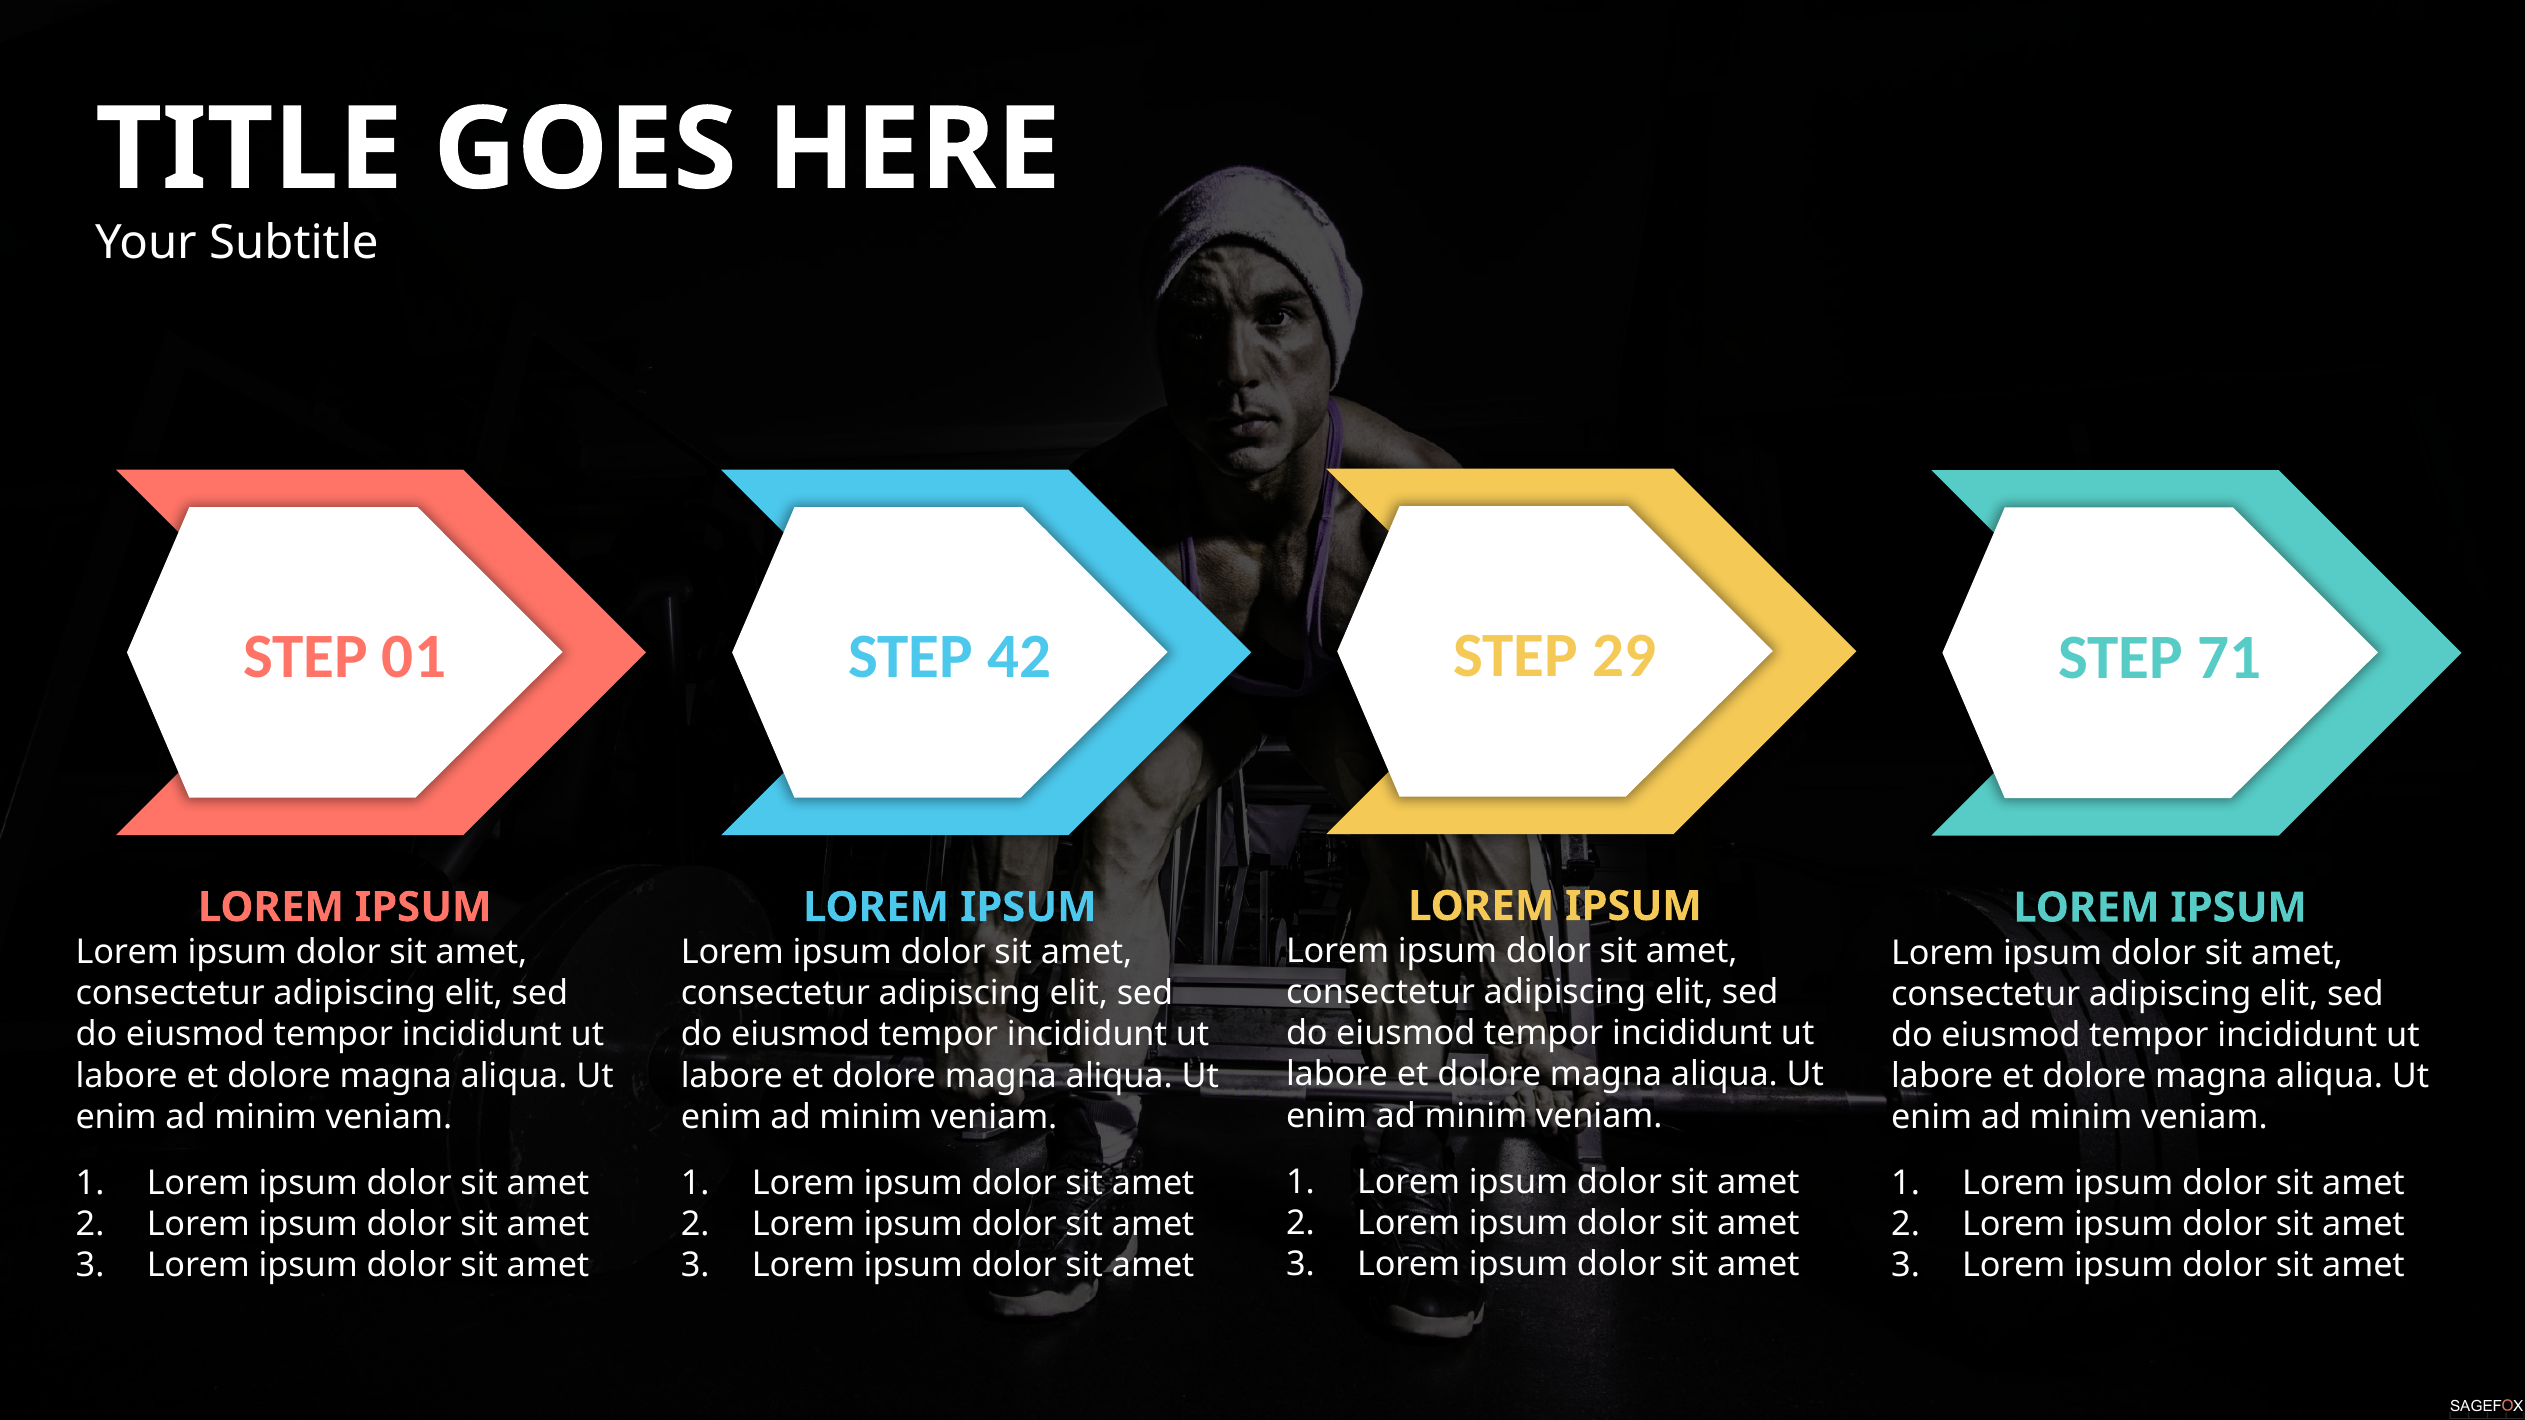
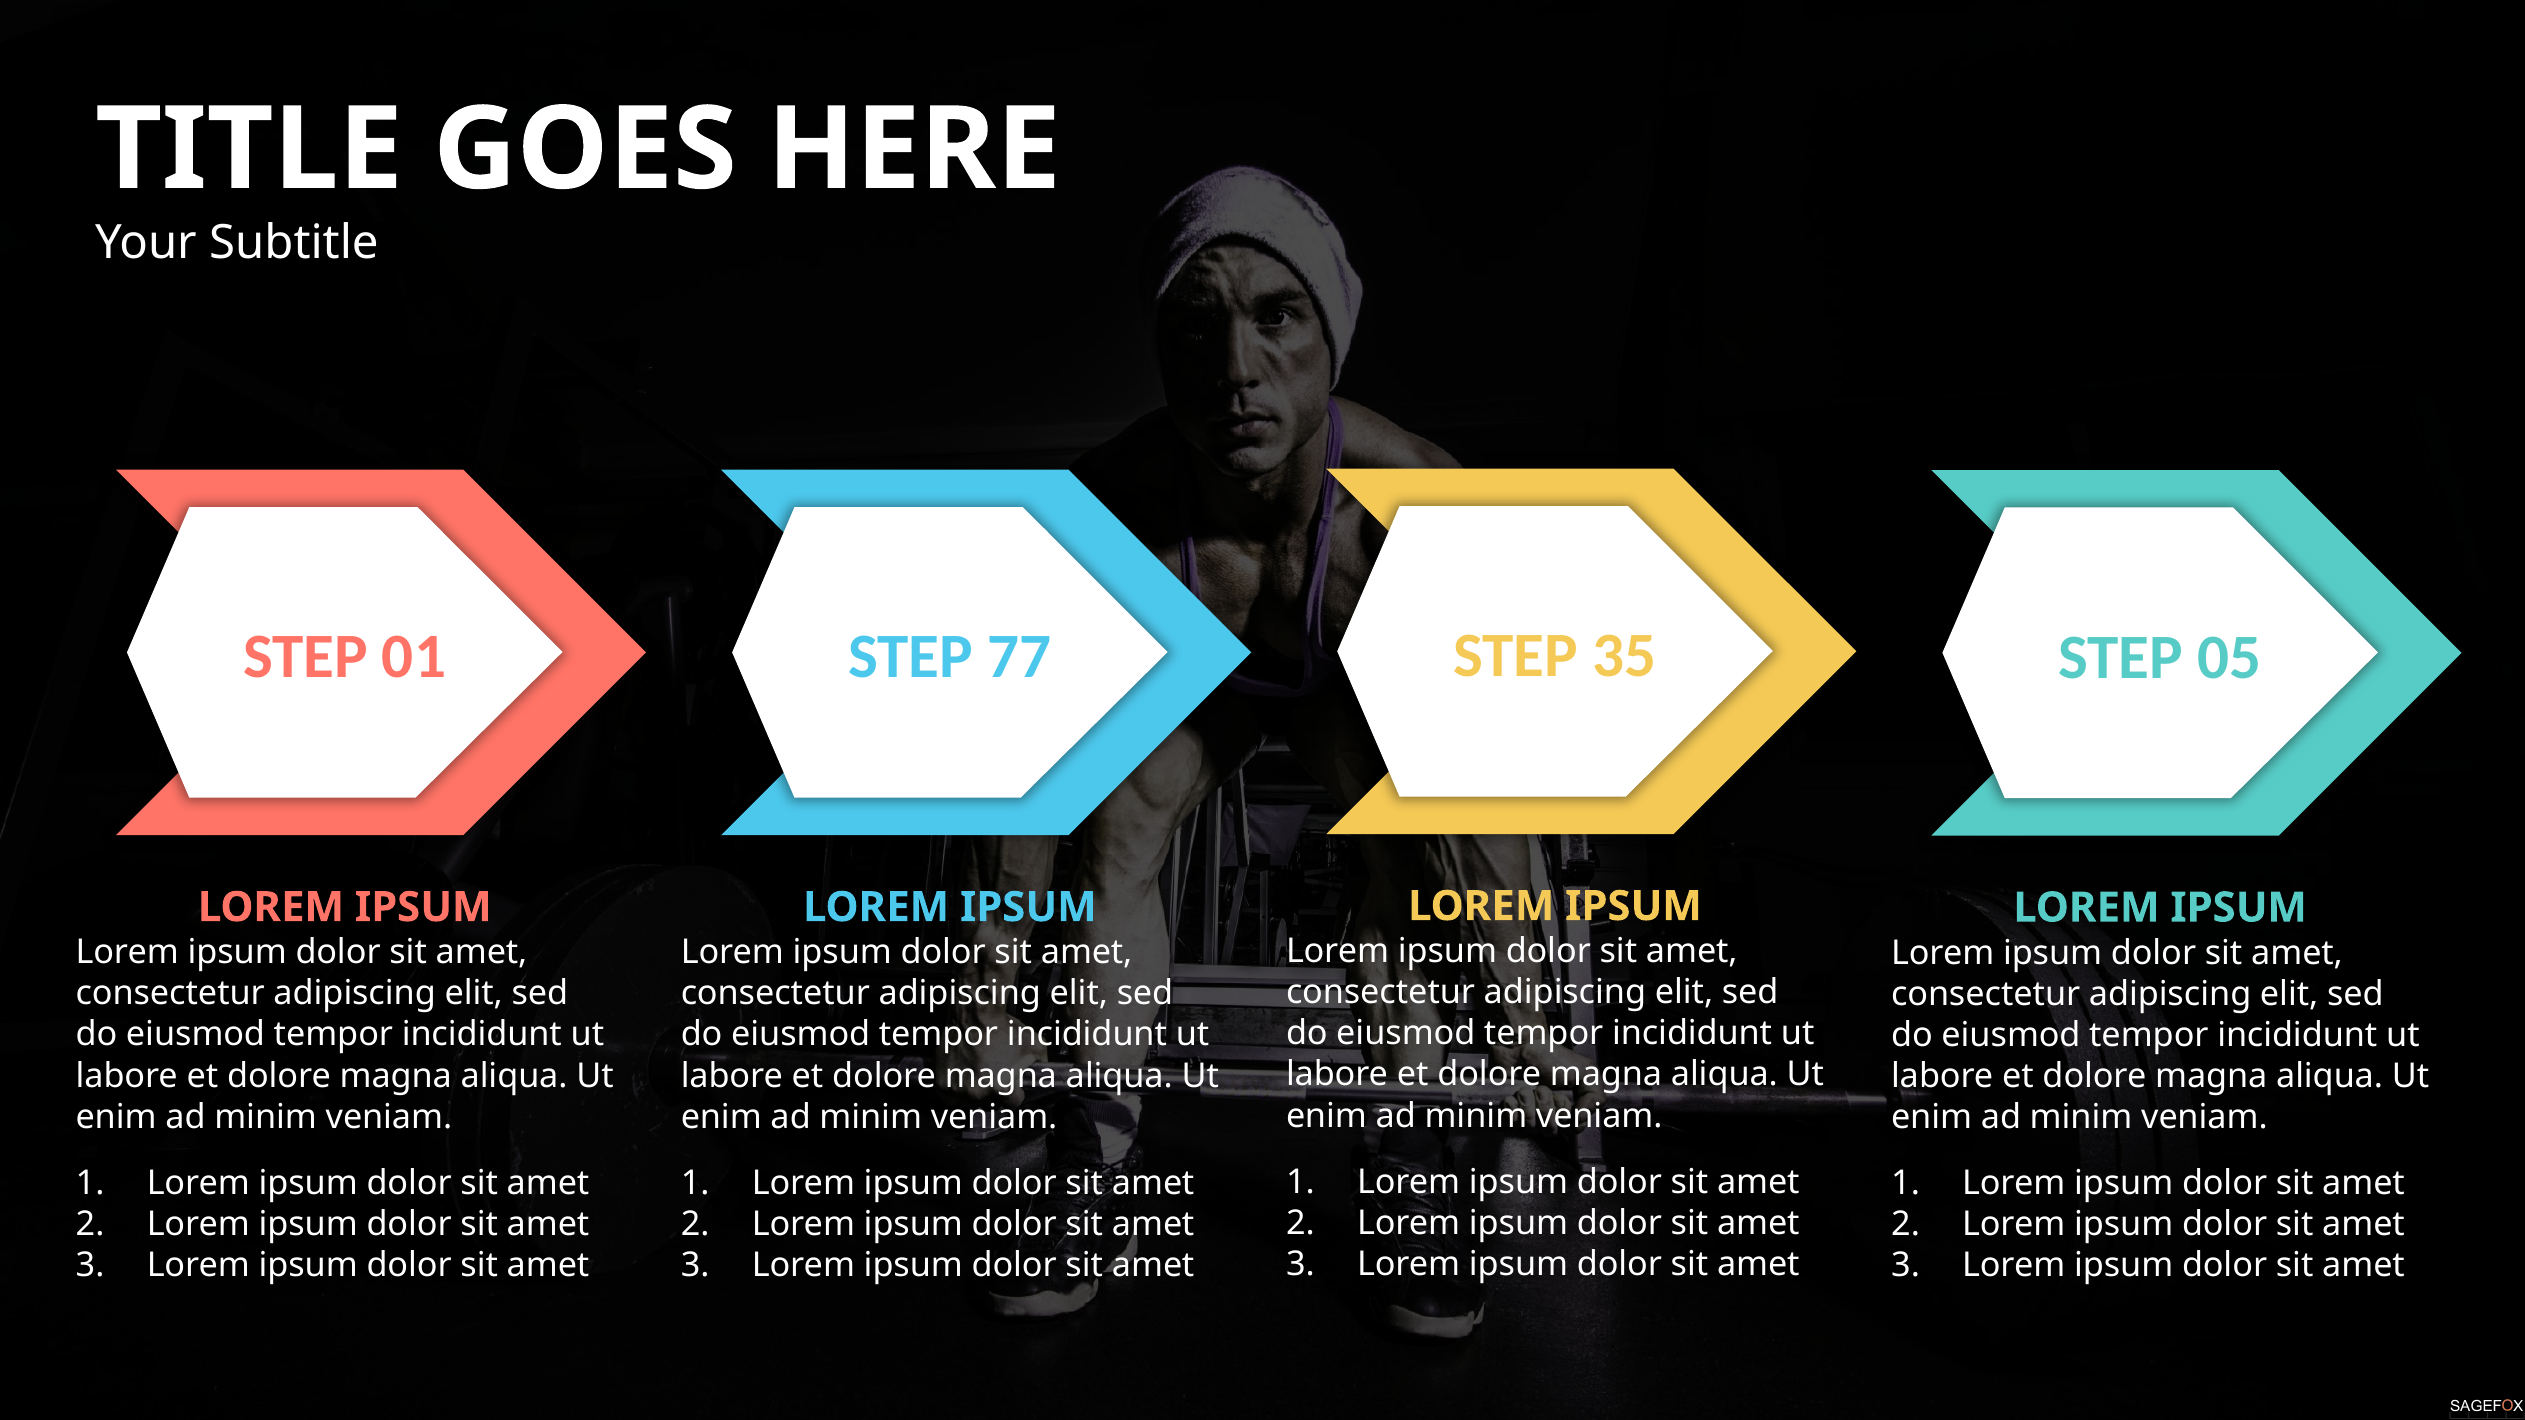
29: 29 -> 35
42: 42 -> 77
71: 71 -> 05
